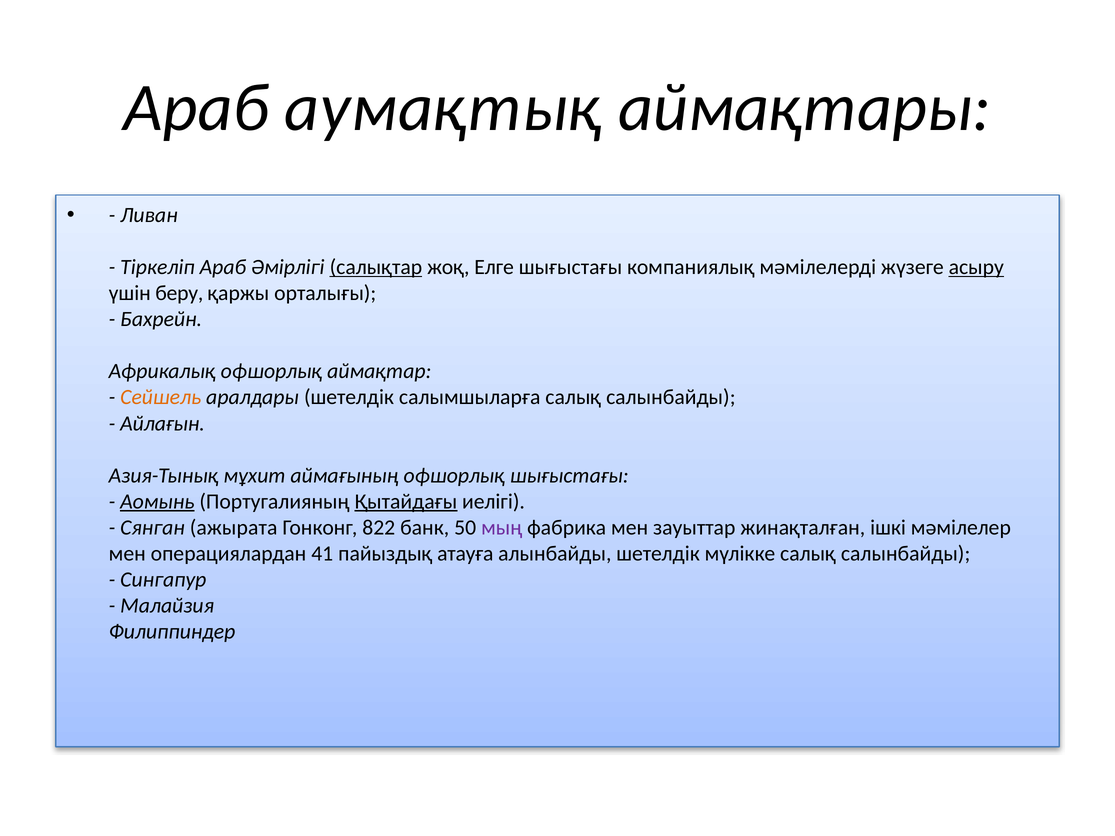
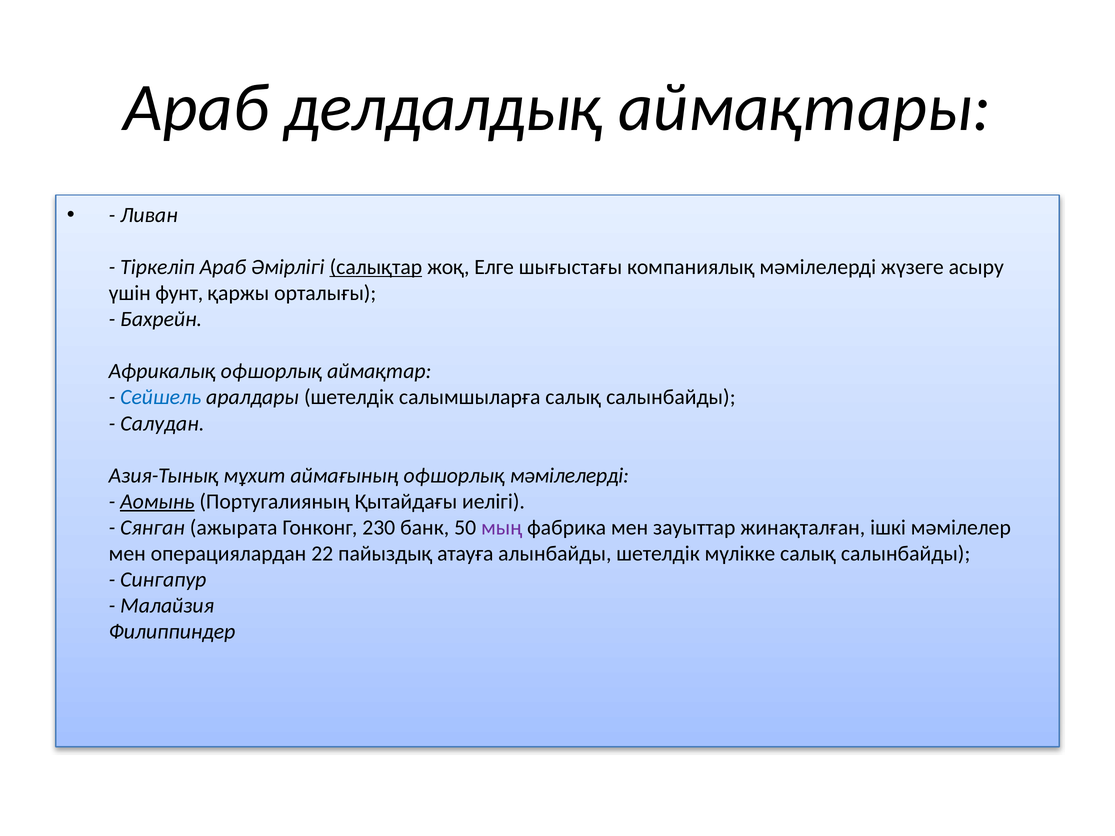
аумақтық: аумақтық -> делдалдық
асыру underline: present -> none
беру: беру -> фунт
Сейшель colour: orange -> blue
Айлағын: Айлағын -> Салудан
офшорлық шығыстағы: шығыстағы -> мәмілелерді
Қытайдағы underline: present -> none
822: 822 -> 230
41: 41 -> 22
